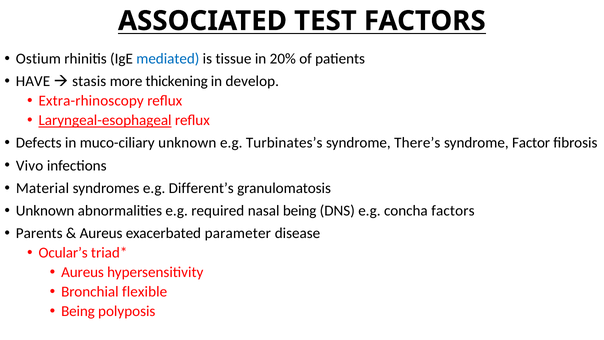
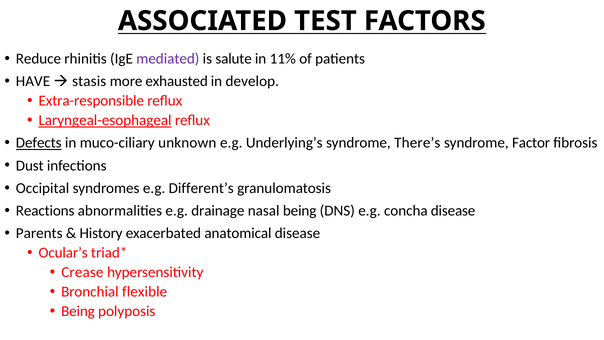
Ostium: Ostium -> Reduce
mediated colour: blue -> purple
tissue: tissue -> salute
20%: 20% -> 11%
thickening: thickening -> exhausted
Extra-rhinoscopy: Extra-rhinoscopy -> Extra-responsible
Defects underline: none -> present
Turbinates’s: Turbinates’s -> Underlying’s
Vivo: Vivo -> Dust
Material: Material -> Occipital
Unknown at (45, 211): Unknown -> Reactions
required: required -> drainage
concha factors: factors -> disease
Aureus at (101, 233): Aureus -> History
parameter: parameter -> anatomical
Aureus at (83, 272): Aureus -> Crease
